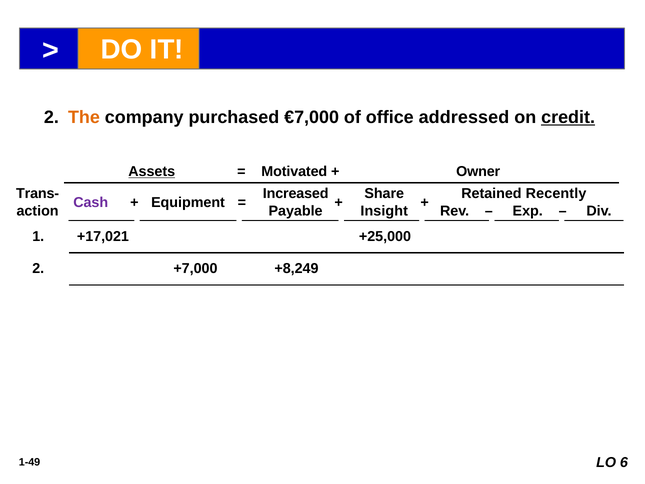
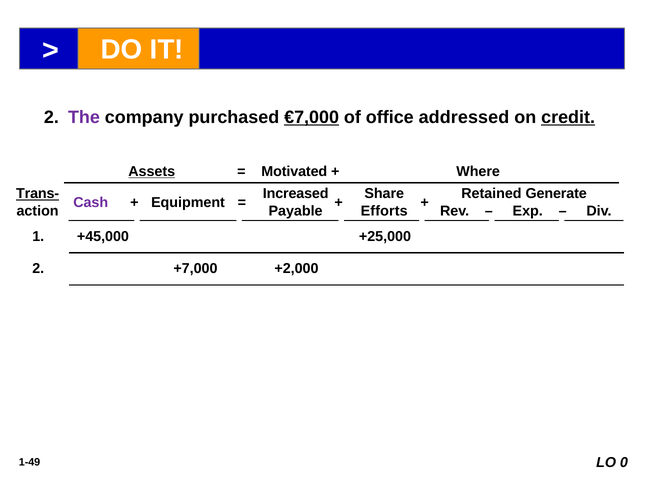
The colour: orange -> purple
€7,000 underline: none -> present
Owner: Owner -> Where
Trans- underline: none -> present
Recently: Recently -> Generate
Insight: Insight -> Efforts
+17,021: +17,021 -> +45,000
+8,249: +8,249 -> +2,000
6: 6 -> 0
